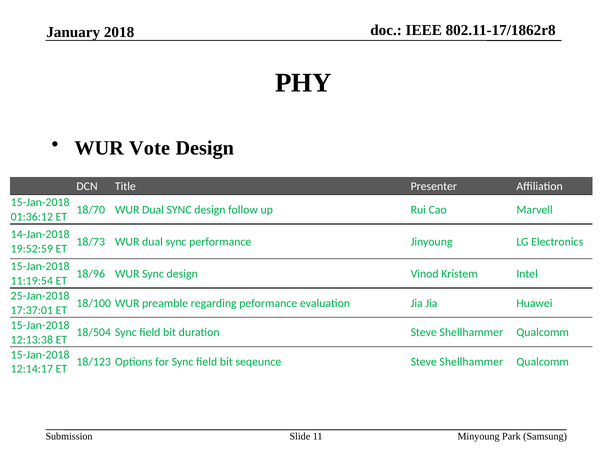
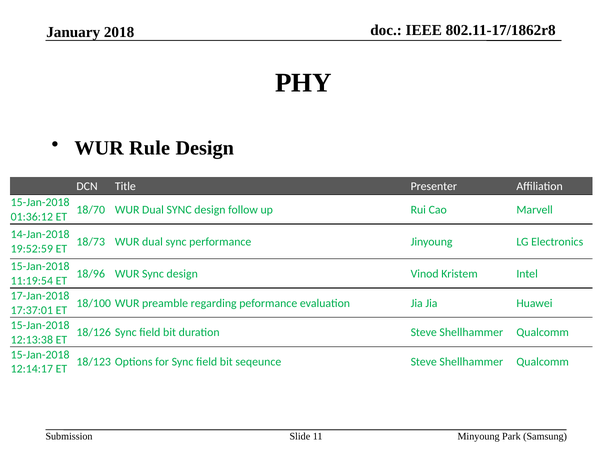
Vote: Vote -> Rule
25-Jan-2018: 25-Jan-2018 -> 17-Jan-2018
18/504: 18/504 -> 18/126
